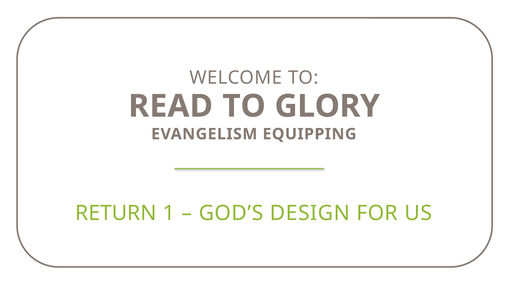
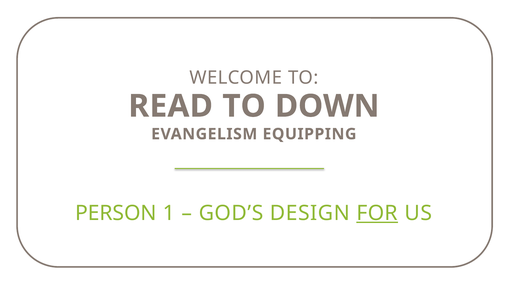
GLORY: GLORY -> DOWN
RETURN: RETURN -> PERSON
FOR underline: none -> present
